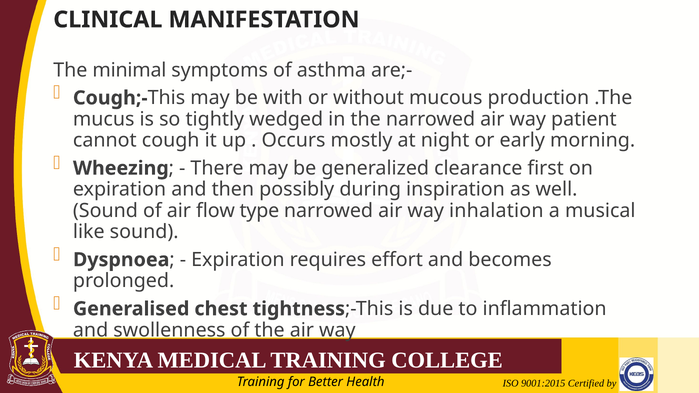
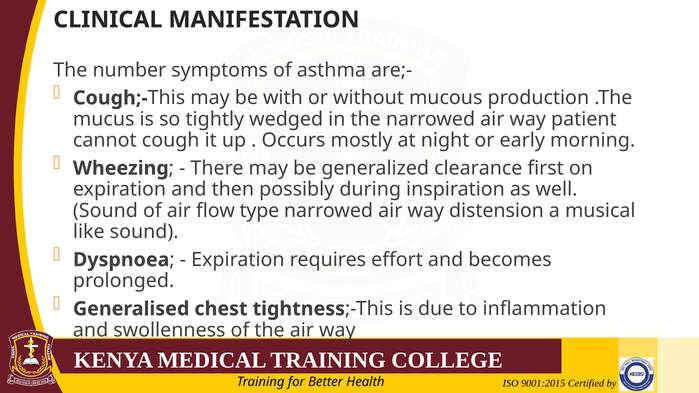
minimal: minimal -> number
inhalation: inhalation -> distension
